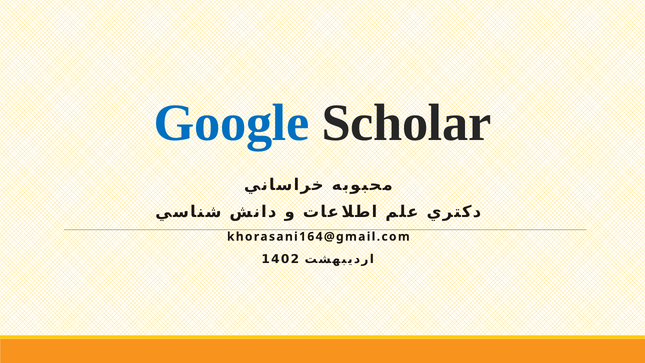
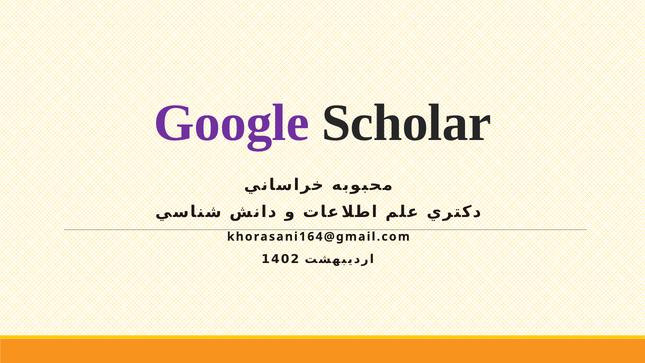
Google colour: blue -> purple
